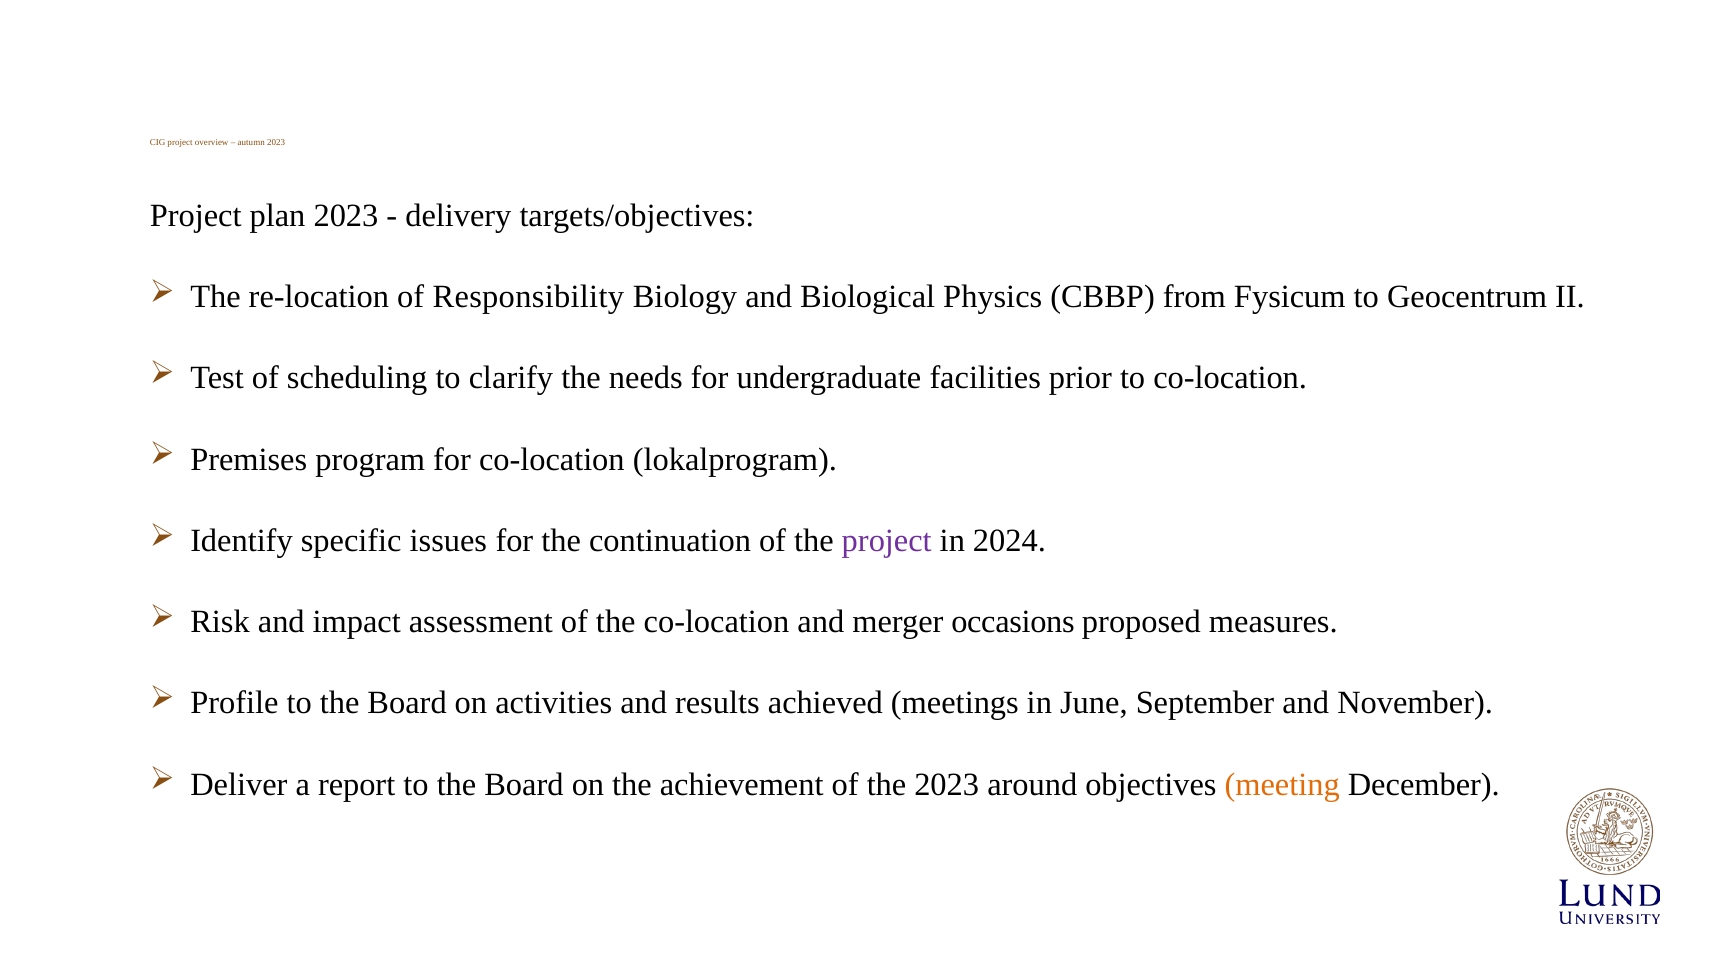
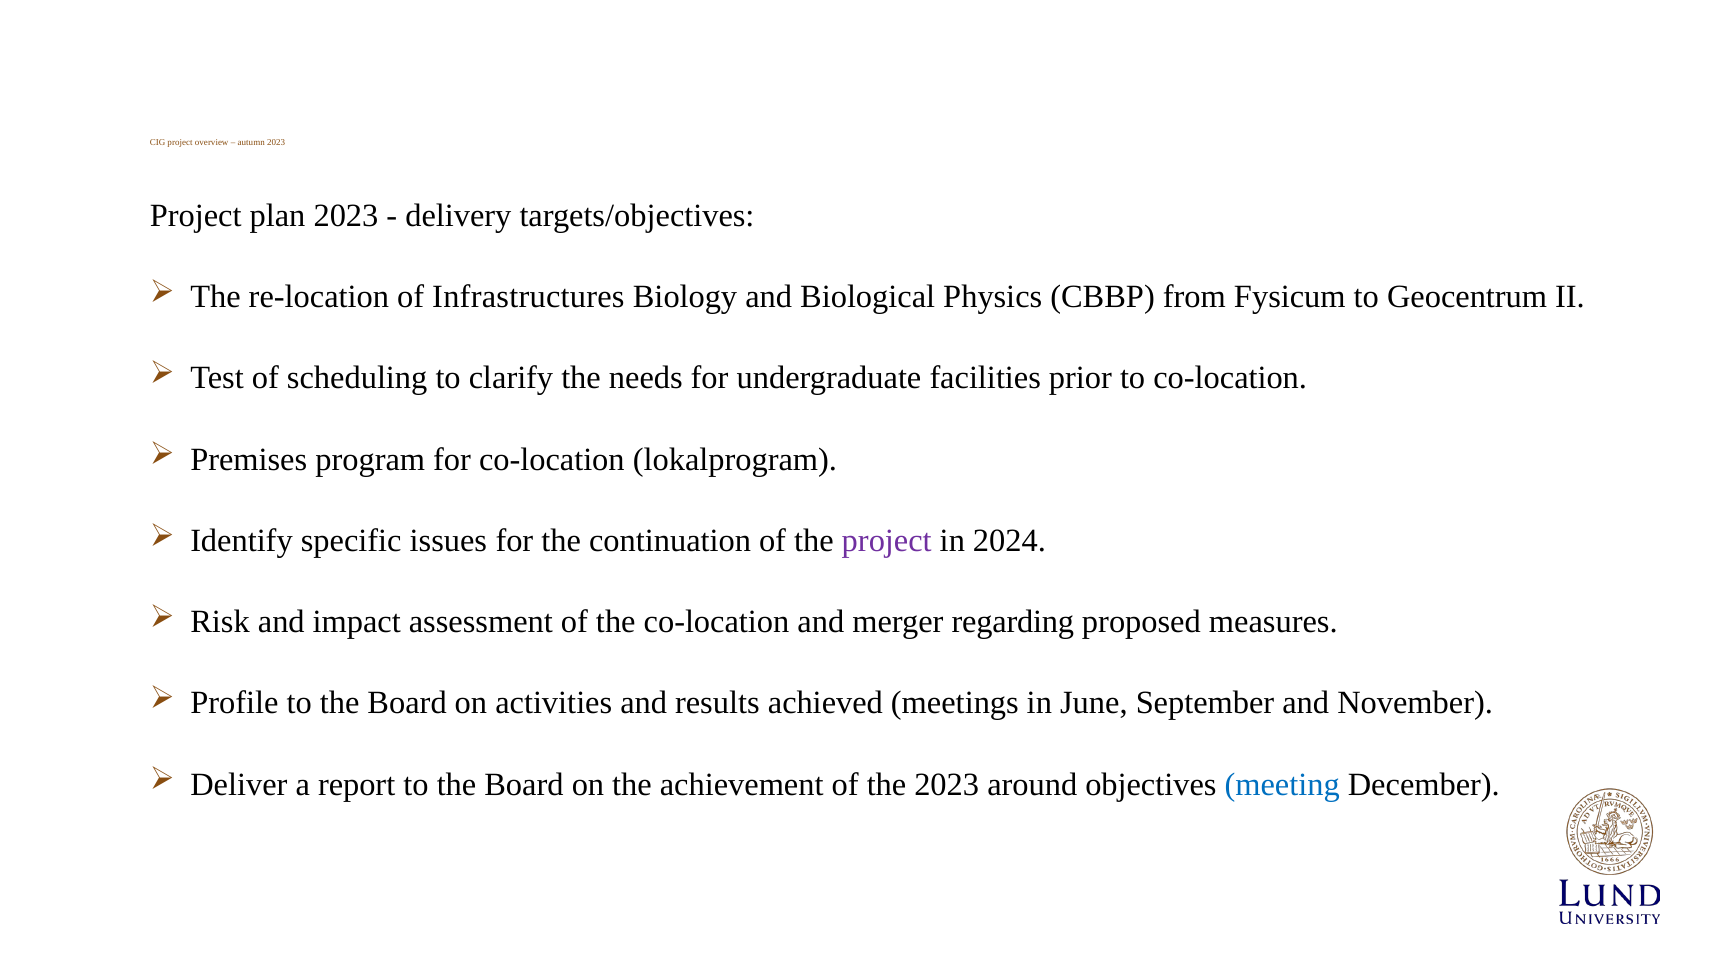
Responsibility: Responsibility -> Infrastructures
occasions: occasions -> regarding
meeting colour: orange -> blue
